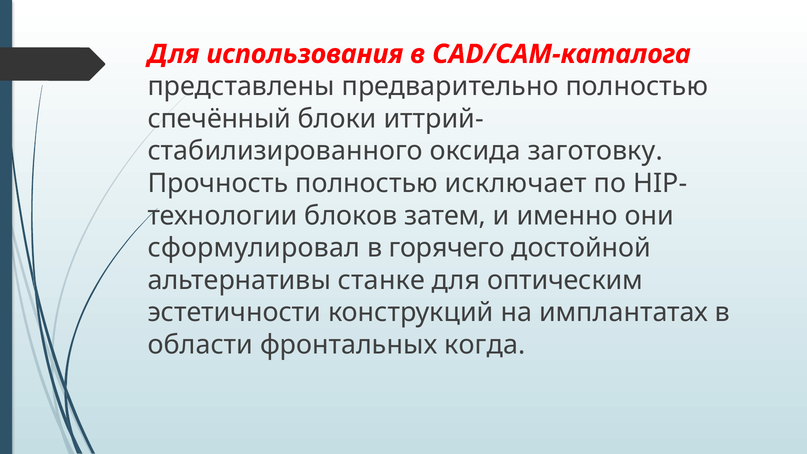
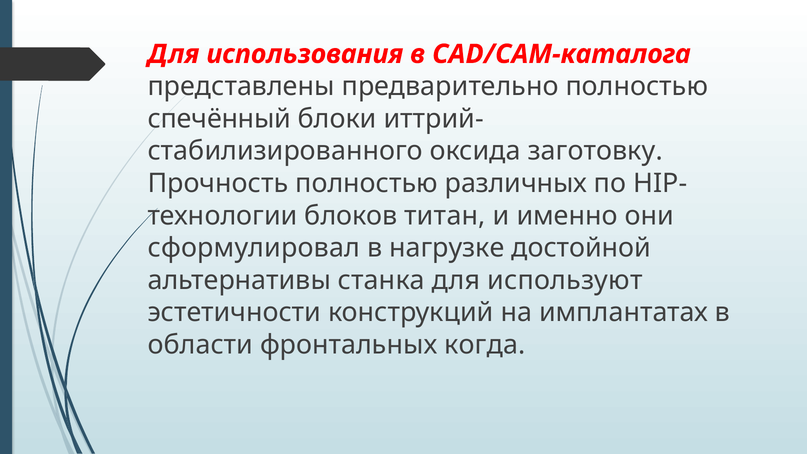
исключает: исключает -> различных
затем: затем -> титан
горячего: горячего -> нагрузке
станке: станке -> станка
оптическим: оптическим -> используют
